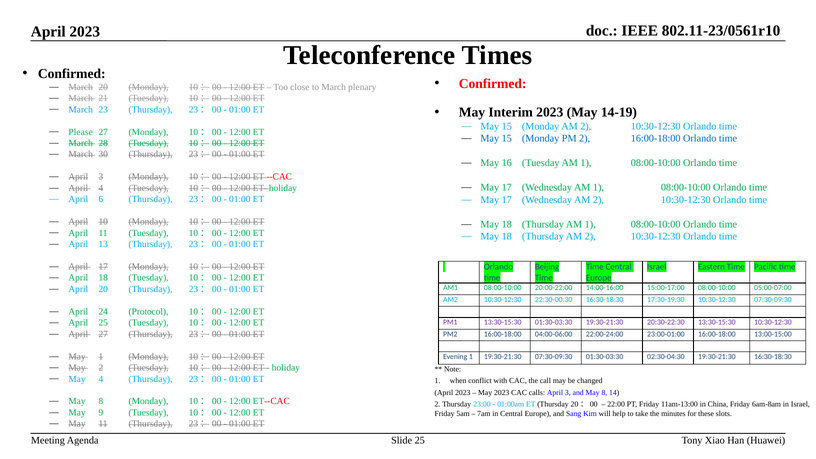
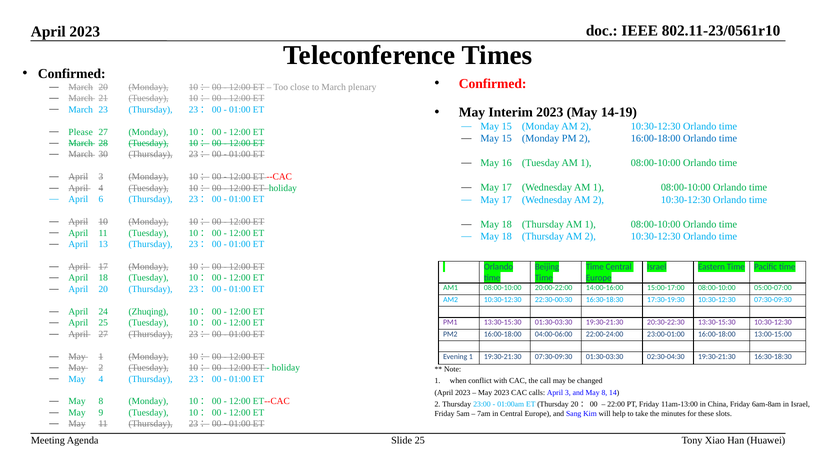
Protocol: Protocol -> Zhuqing
